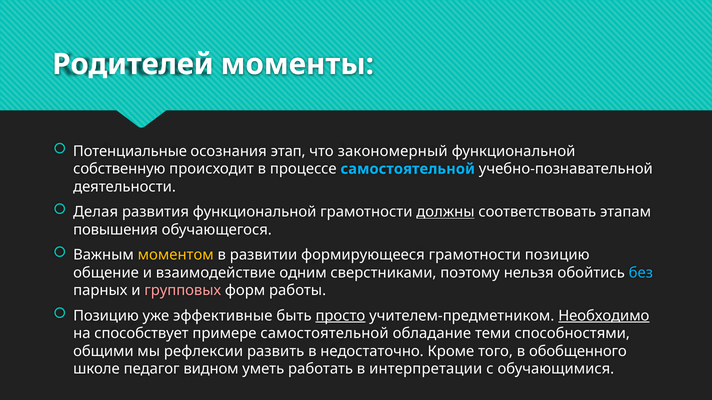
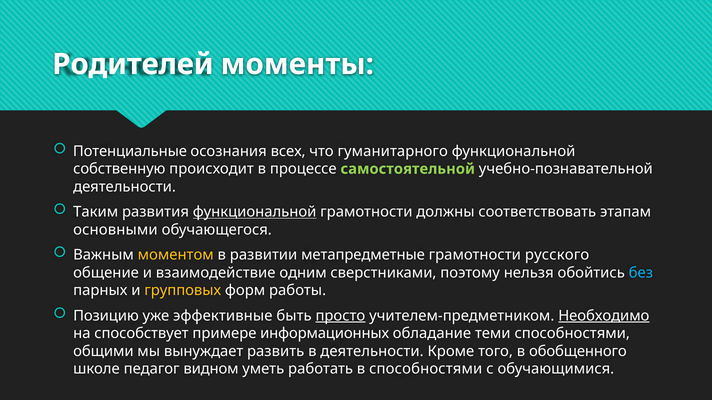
этап: этап -> всех
закономерный: закономерный -> гуманитарного
самостоятельной at (408, 169) colour: light blue -> light green
Делая: Делая -> Таким
функциональной at (255, 212) underline: none -> present
должны underline: present -> none
повышения: повышения -> основными
формирующееся: формирующееся -> метапредметные
грамотности позицию: позицию -> русского
групповых colour: pink -> yellow
примере самостоятельной: самостоятельной -> информационных
рефлексии: рефлексии -> вынуждает
в недостаточно: недостаточно -> деятельности
в интерпретации: интерпретации -> способностями
